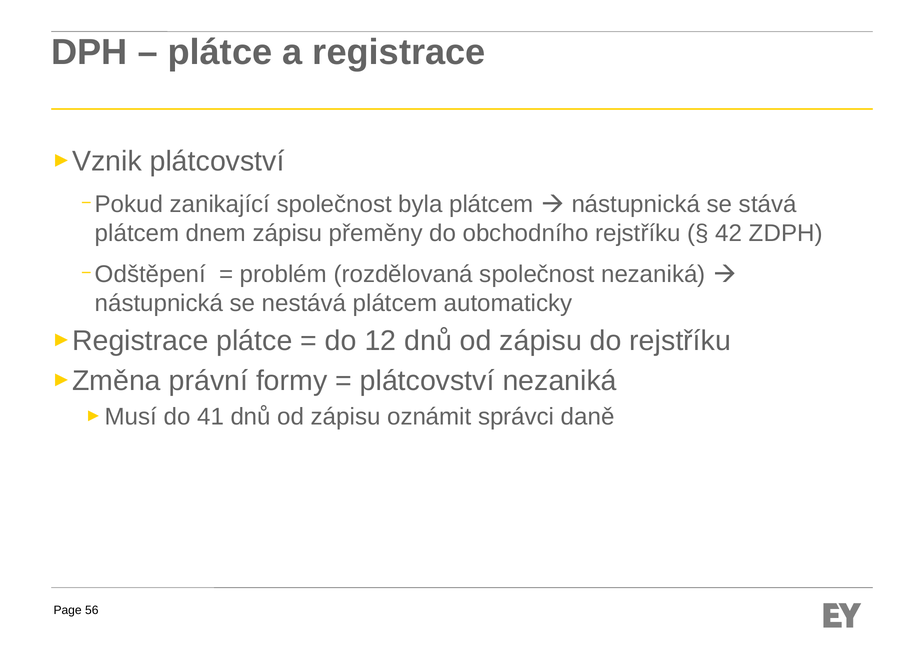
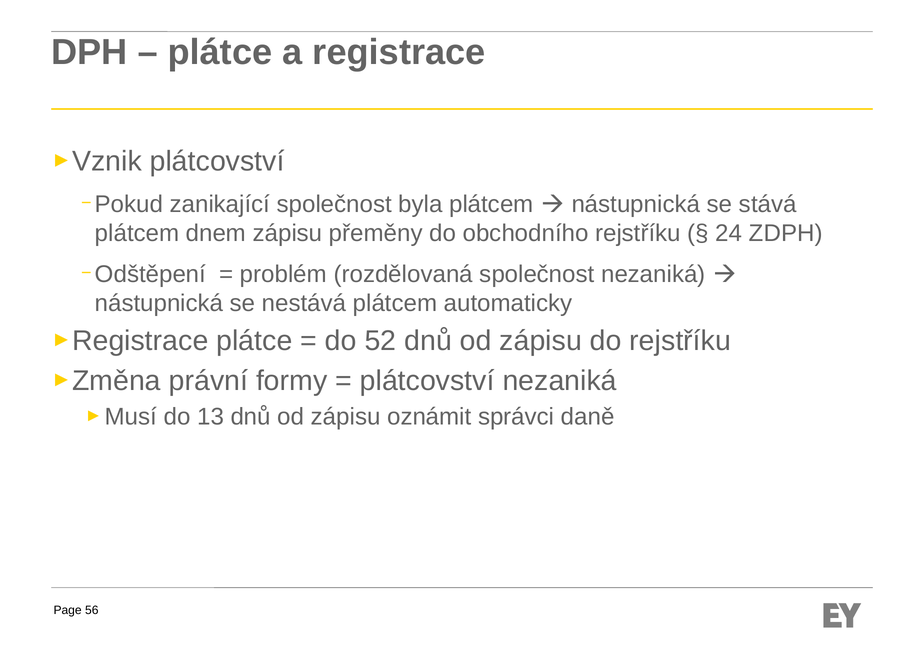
42: 42 -> 24
12: 12 -> 52
41: 41 -> 13
